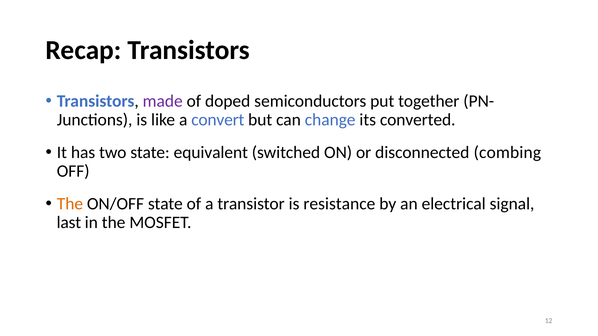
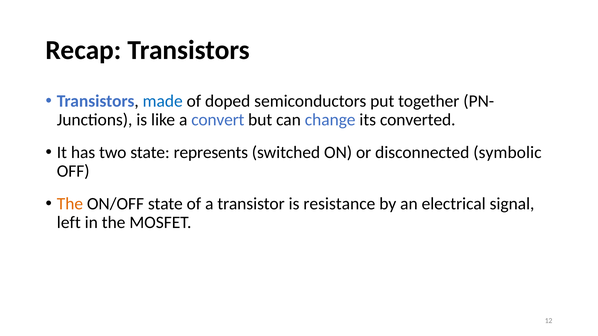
made colour: purple -> blue
equivalent: equivalent -> represents
combing: combing -> symbolic
last: last -> left
